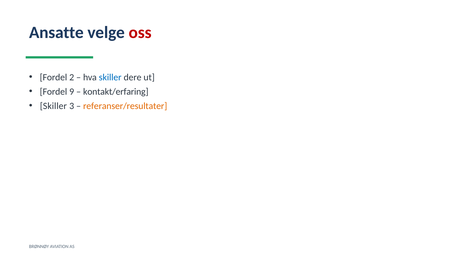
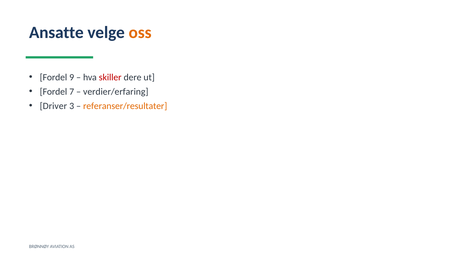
oss colour: red -> orange
2: 2 -> 9
skiller at (110, 77) colour: blue -> red
9: 9 -> 7
kontakt/erfaring: kontakt/erfaring -> verdier/erfaring
Skiller at (53, 106): Skiller -> Driver
